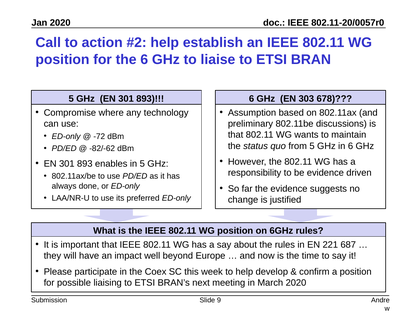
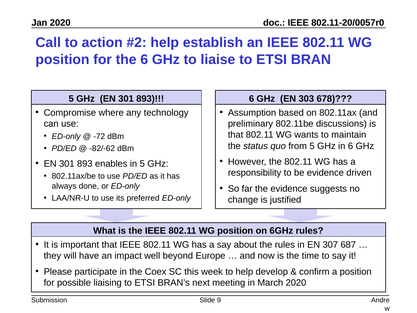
221: 221 -> 307
